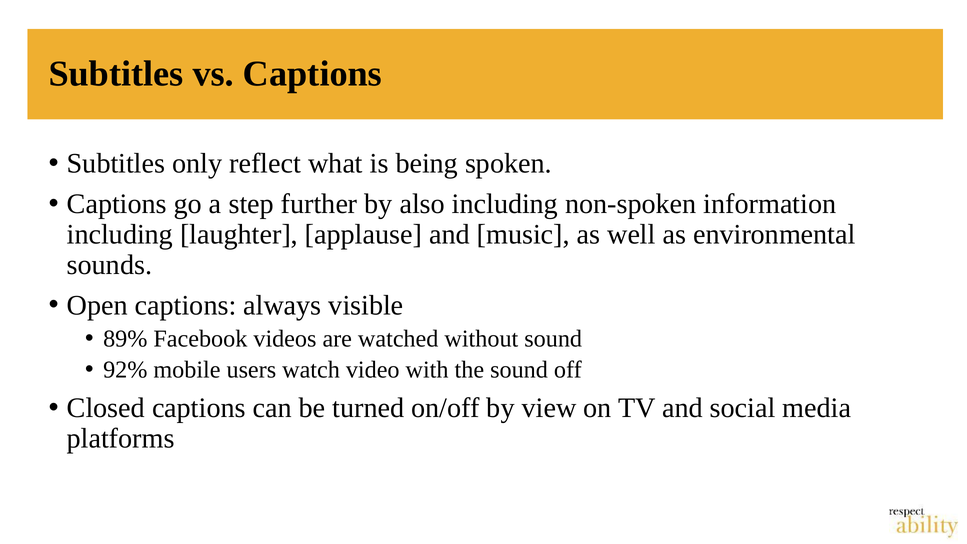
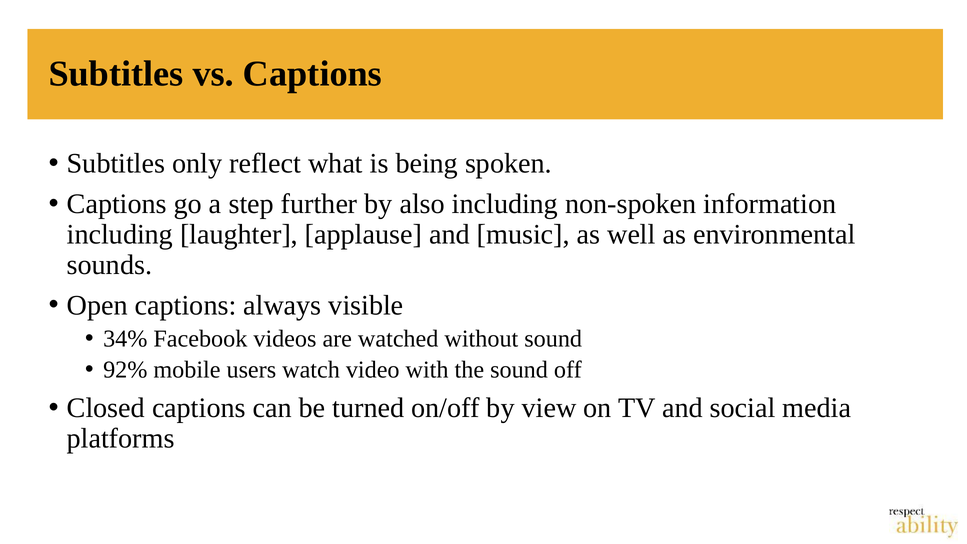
89%: 89% -> 34%
